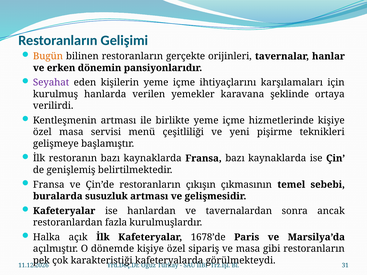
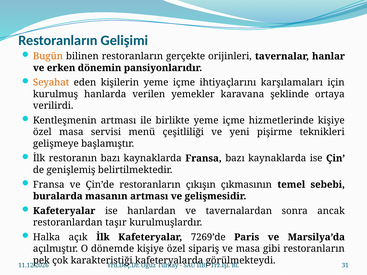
Seyahat colour: purple -> orange
susuzluk: susuzluk -> masanın
fazla: fazla -> taşır
1678’de: 1678’de -> 7269’de
